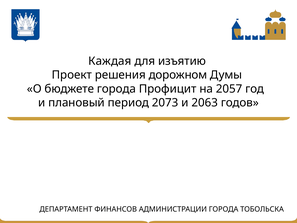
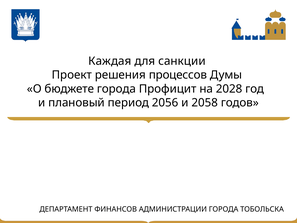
изъятию: изъятию -> санкции
дорожном: дорожном -> процессов
2057: 2057 -> 2028
2073: 2073 -> 2056
2063: 2063 -> 2058
